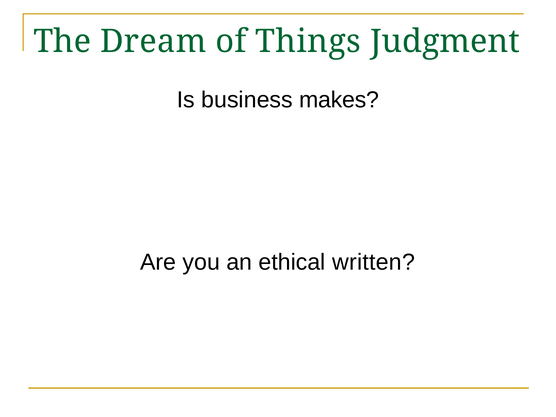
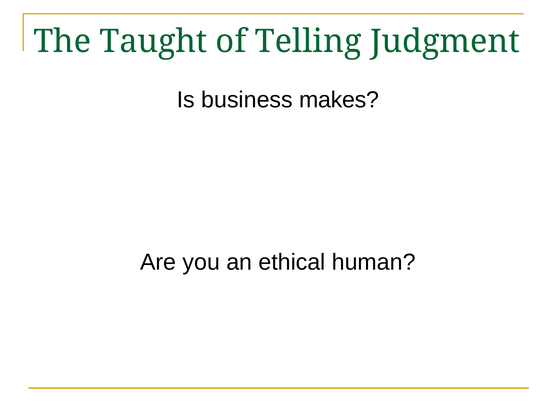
Dream: Dream -> Taught
Things: Things -> Telling
written: written -> human
